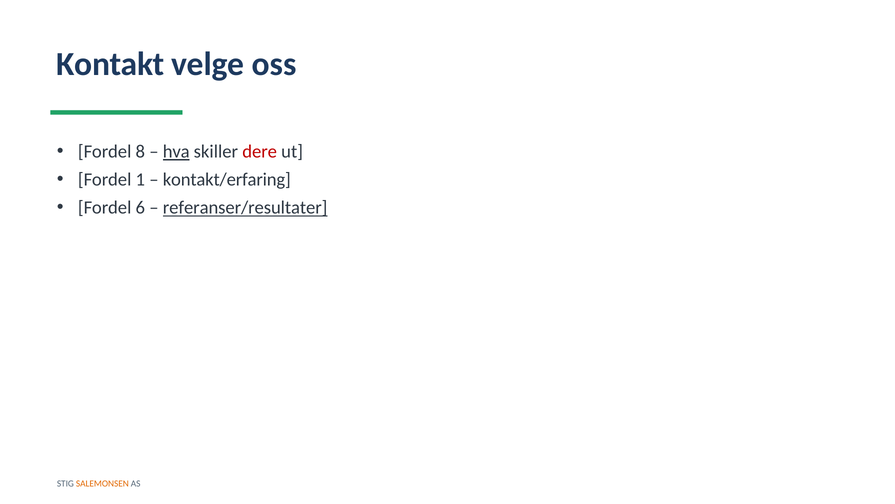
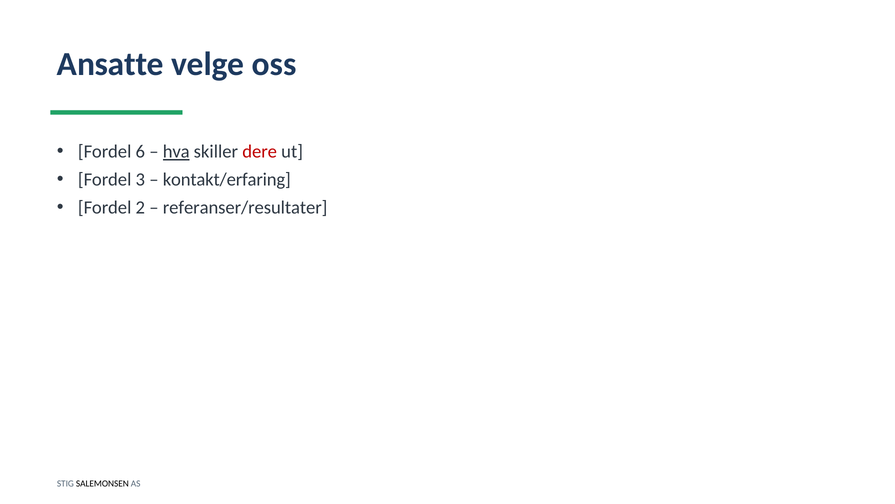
Kontakt: Kontakt -> Ansatte
8: 8 -> 6
1: 1 -> 3
6: 6 -> 2
referanser/resultater underline: present -> none
SALEMONSEN colour: orange -> black
